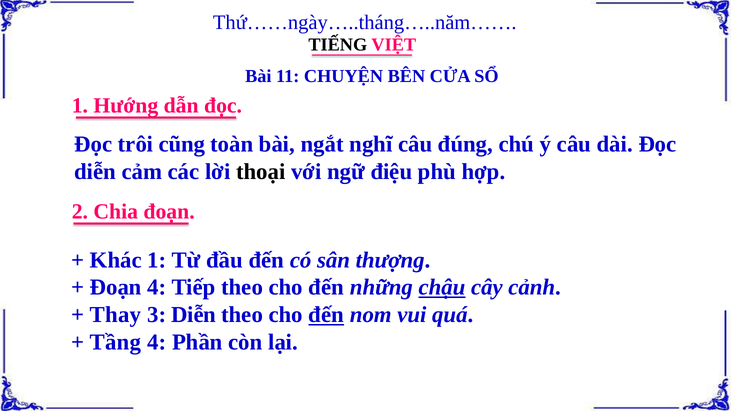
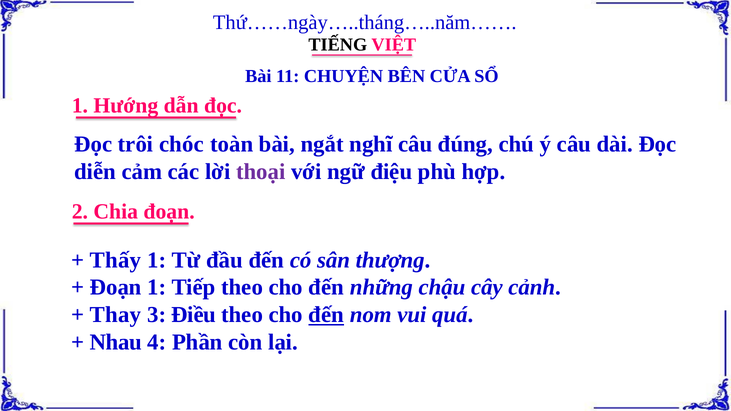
cũng: cũng -> chóc
thoại colour: black -> purple
Khác: Khác -> Thấy
Đoạn 4: 4 -> 1
chậu underline: present -> none
3 Diễn: Diễn -> Điều
Tầng: Tầng -> Nhau
